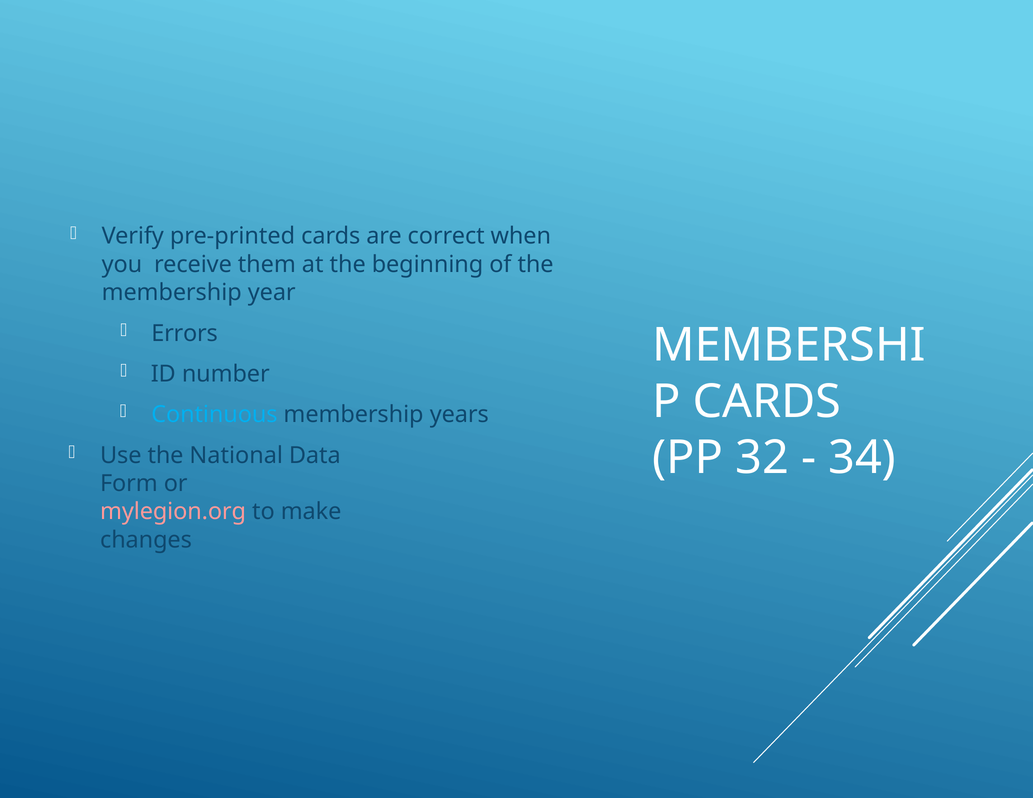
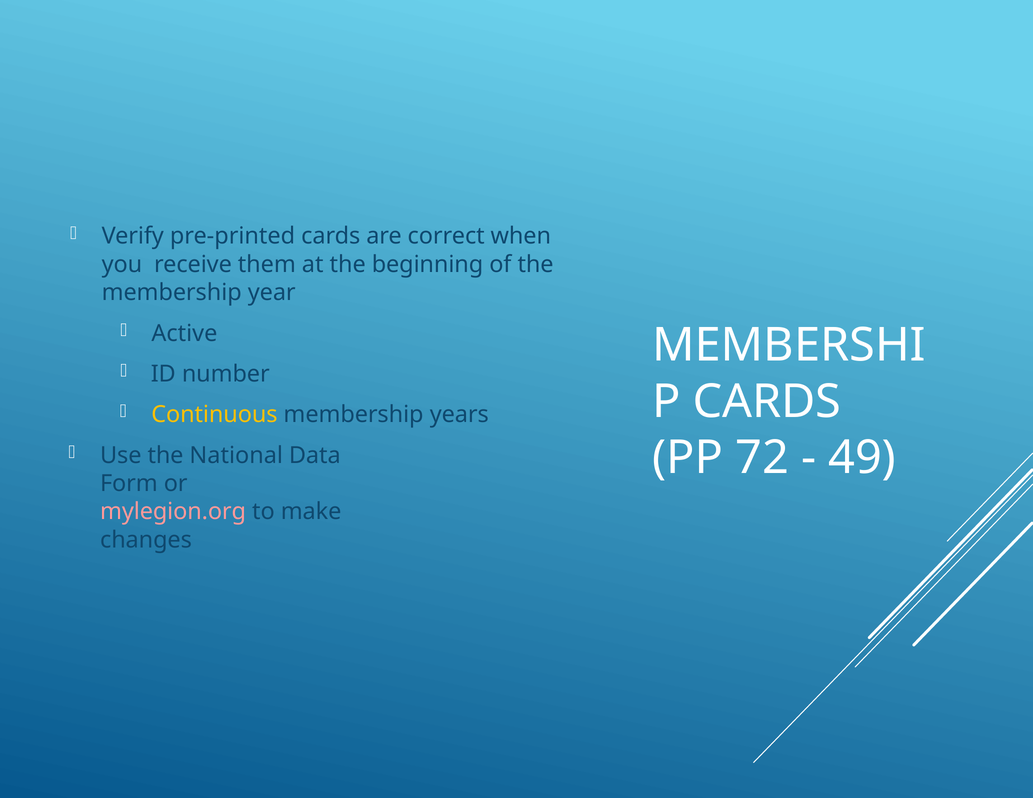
Errors: Errors -> Active
Continuous colour: light blue -> yellow
32: 32 -> 72
34: 34 -> 49
